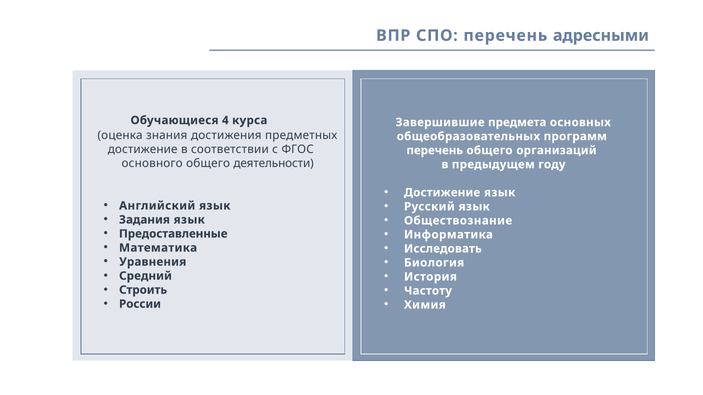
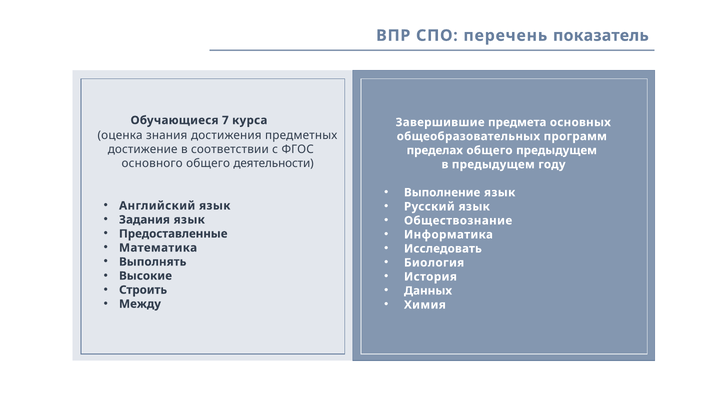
адресными: адресными -> показатель
4: 4 -> 7
перечень at (435, 151): перечень -> пределах
общего организаций: организаций -> предыдущем
Достижение at (442, 193): Достижение -> Выполнение
Уравнения: Уравнения -> Выполнять
Средний: Средний -> Высокие
Частоту: Частоту -> Данных
России: России -> Между
